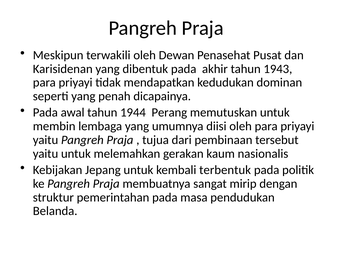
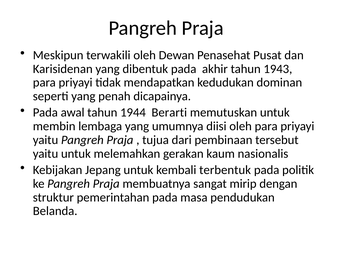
Perang: Perang -> Berarti
